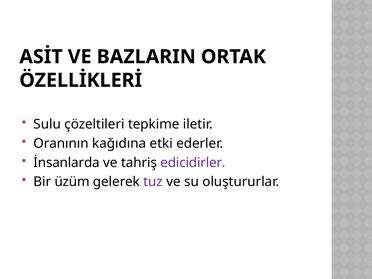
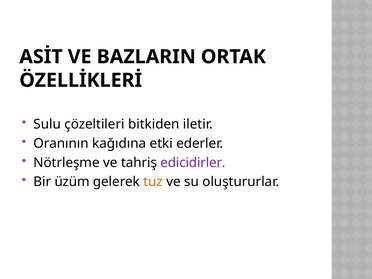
tepkime: tepkime -> bitkiden
İnsanlarda: İnsanlarda -> Nötrleşme
tuz colour: purple -> orange
